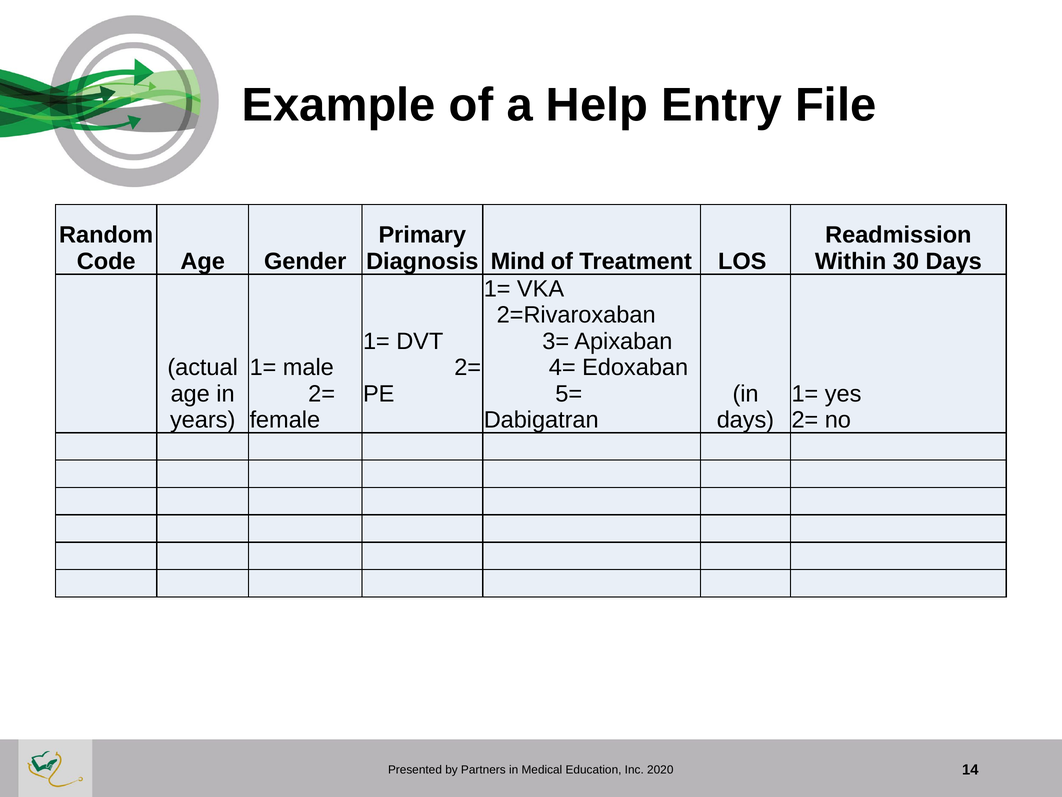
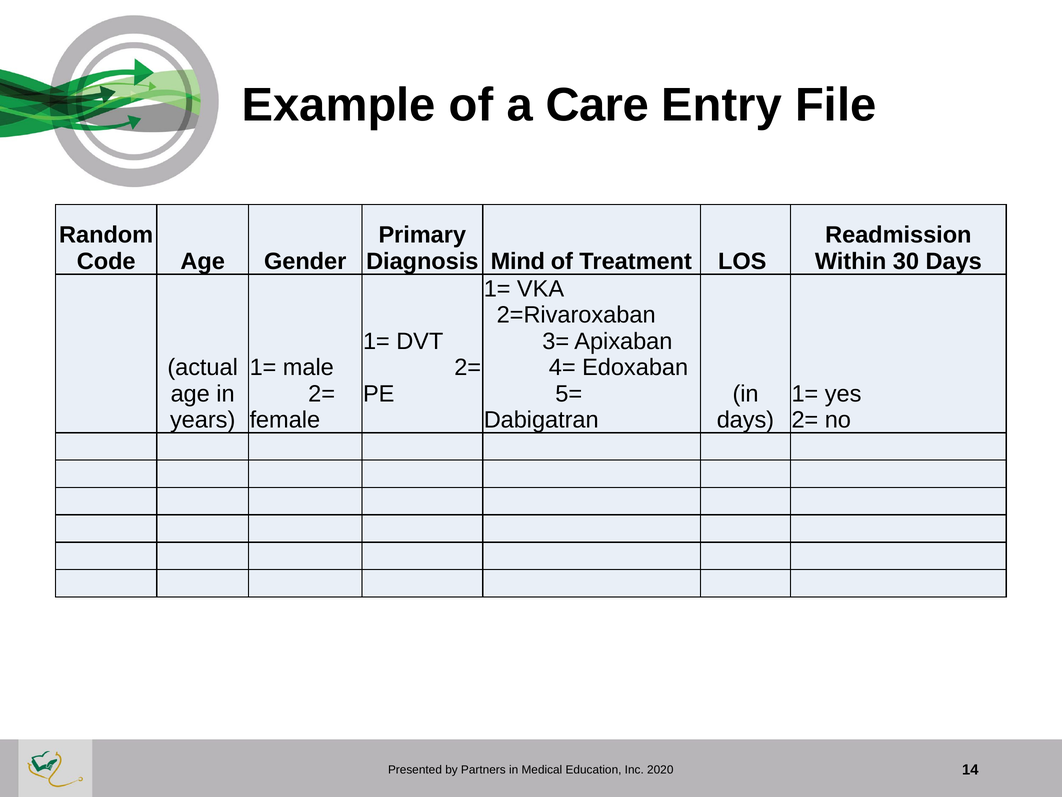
Help: Help -> Care
